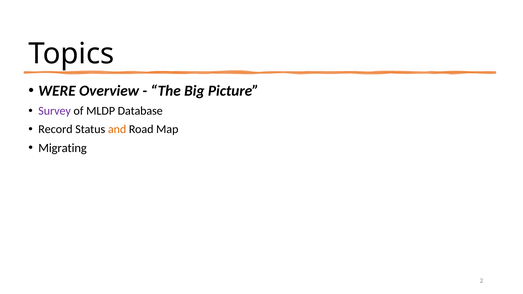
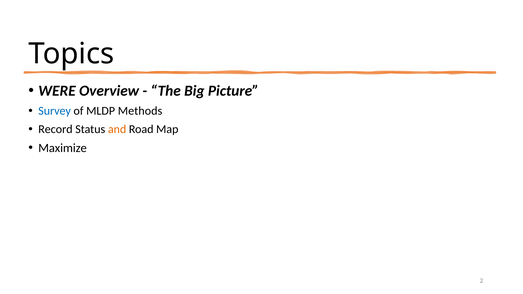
Survey colour: purple -> blue
Database: Database -> Methods
Migrating: Migrating -> Maximize
